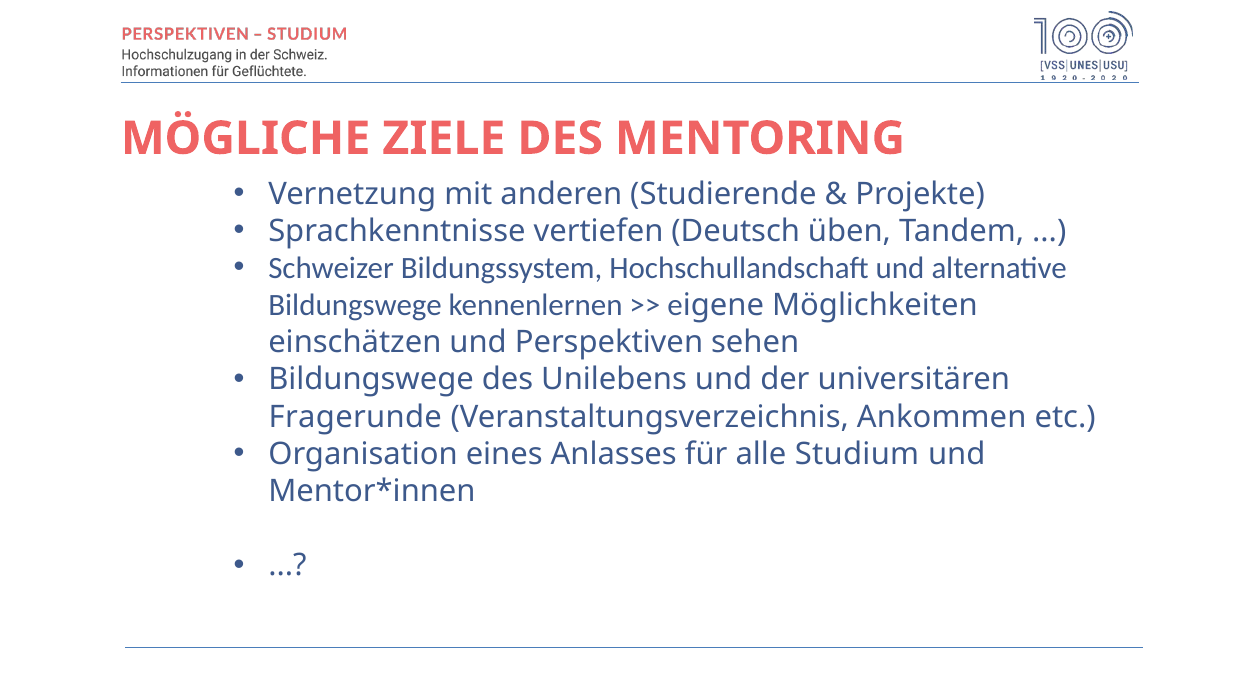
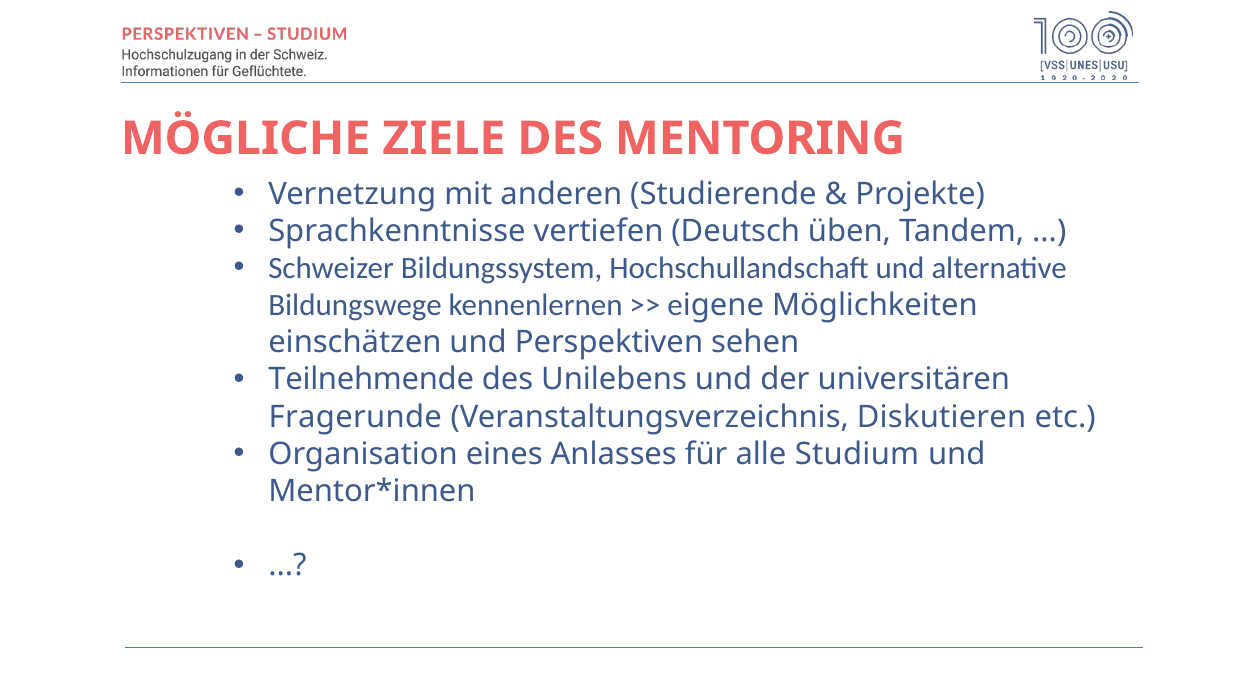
Bildungswege at (371, 380): Bildungswege -> Teilnehmende
Ankommen: Ankommen -> Diskutieren
